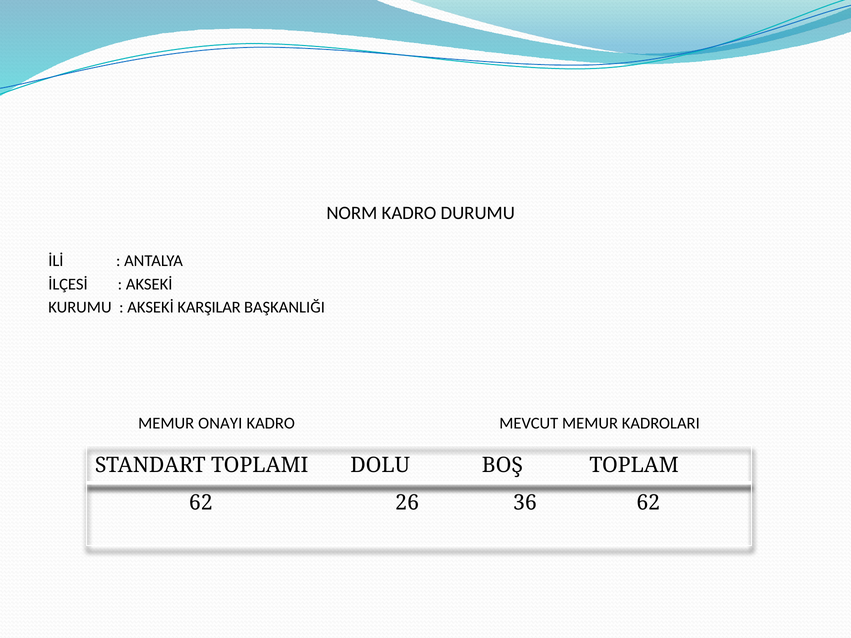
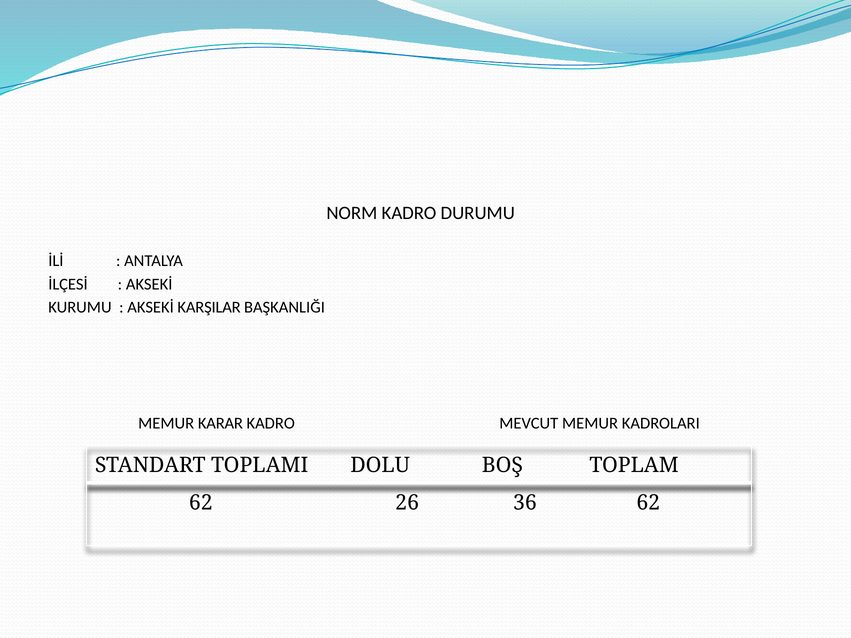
ONAYI: ONAYI -> KARAR
